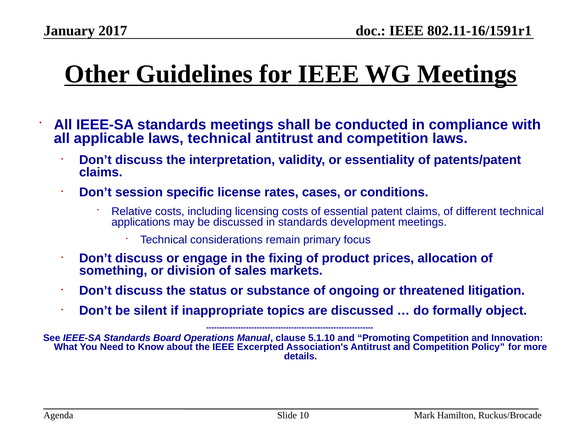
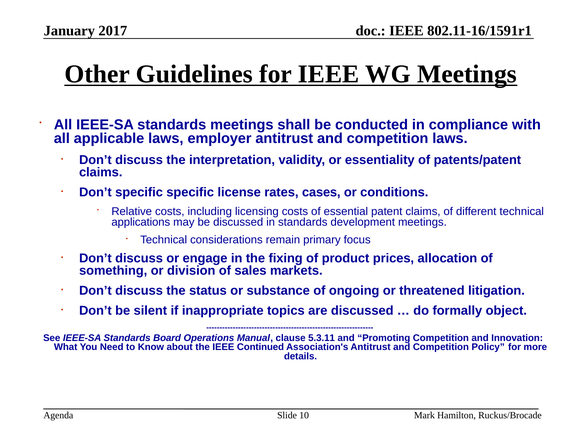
laws technical: technical -> employer
Don’t session: session -> specific
5.1.10: 5.1.10 -> 5.3.11
Excerpted: Excerpted -> Continued
